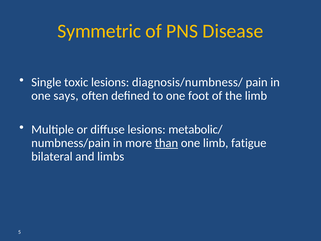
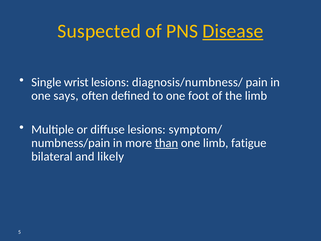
Symmetric: Symmetric -> Suspected
Disease underline: none -> present
toxic: toxic -> wrist
metabolic/: metabolic/ -> symptom/
limbs: limbs -> likely
